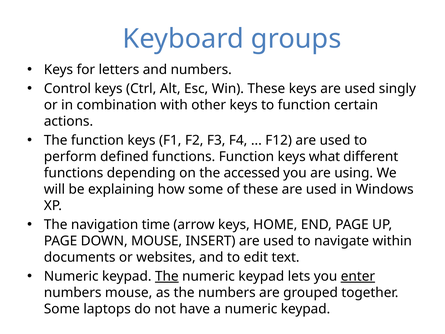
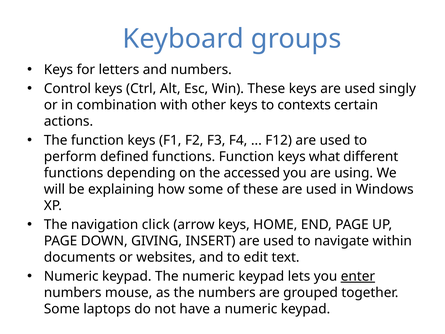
to function: function -> contexts
time: time -> click
DOWN MOUSE: MOUSE -> GIVING
The at (167, 276) underline: present -> none
